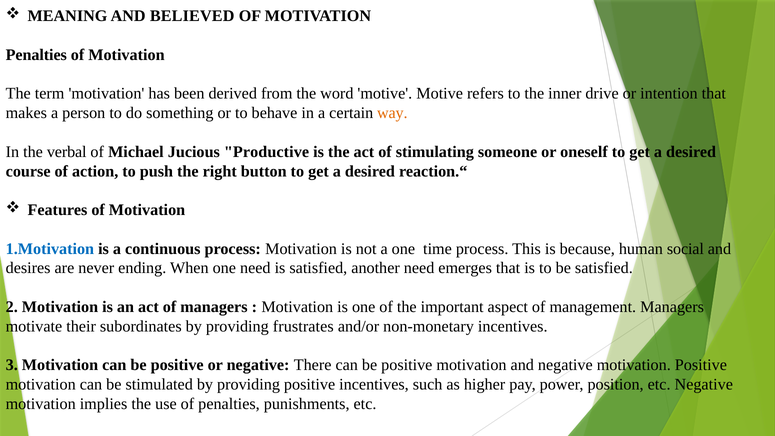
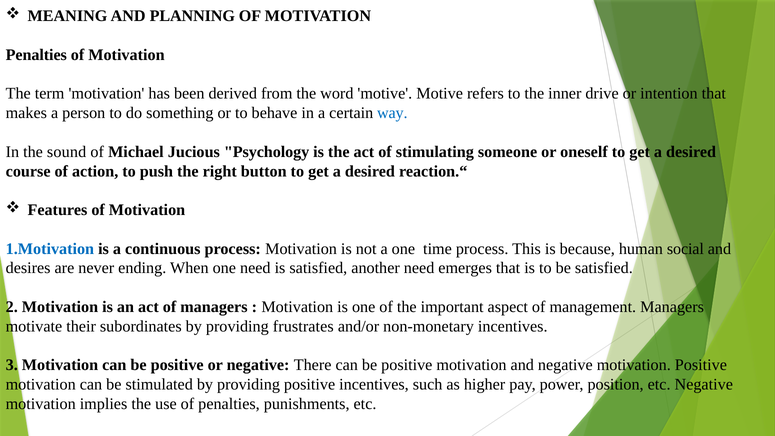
BELIEVED: BELIEVED -> PLANNING
way colour: orange -> blue
verbal: verbal -> sound
Productive: Productive -> Psychology
